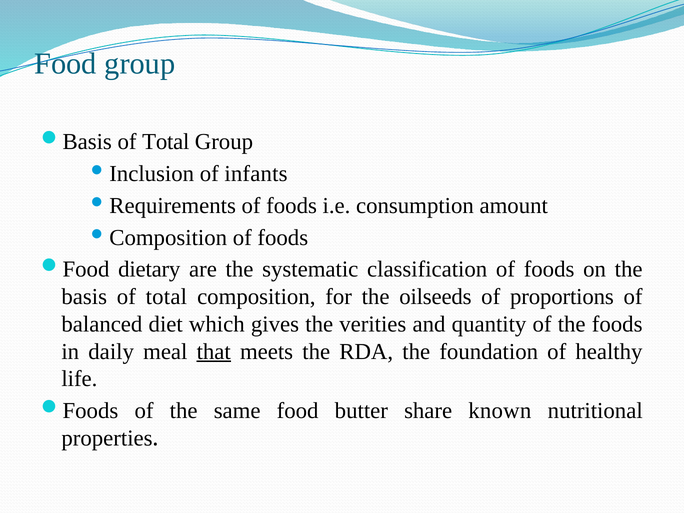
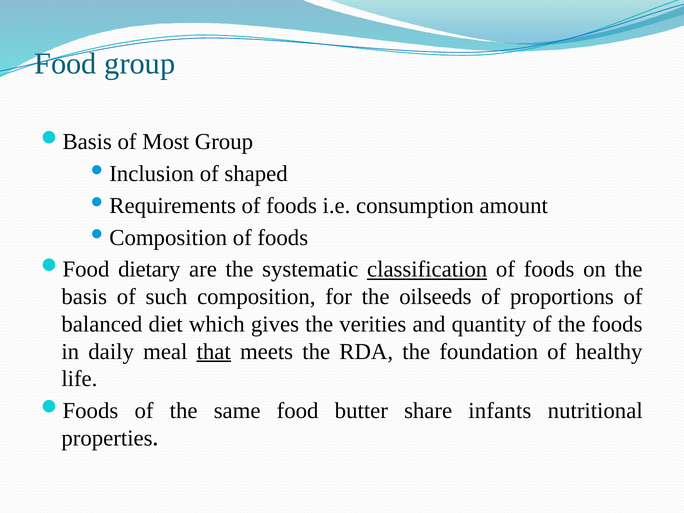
Total at (166, 142): Total -> Most
infants: infants -> shaped
classification underline: none -> present
basis of total: total -> such
known: known -> infants
